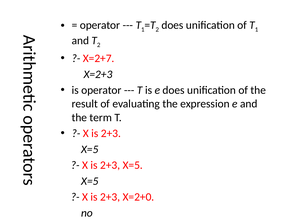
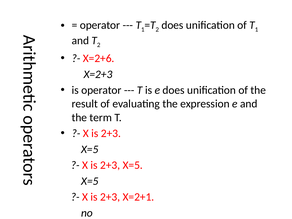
X=2+7: X=2+7 -> X=2+6
X=2+0: X=2+0 -> X=2+1
